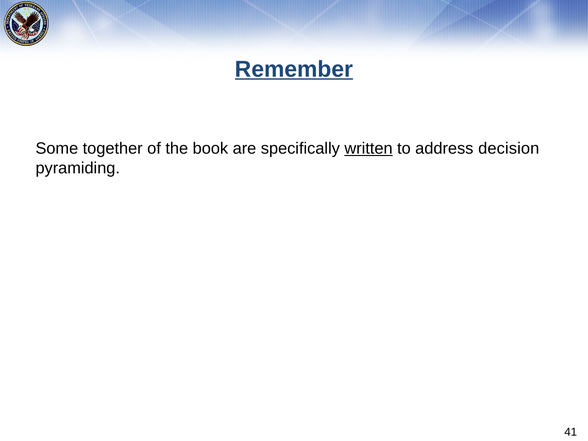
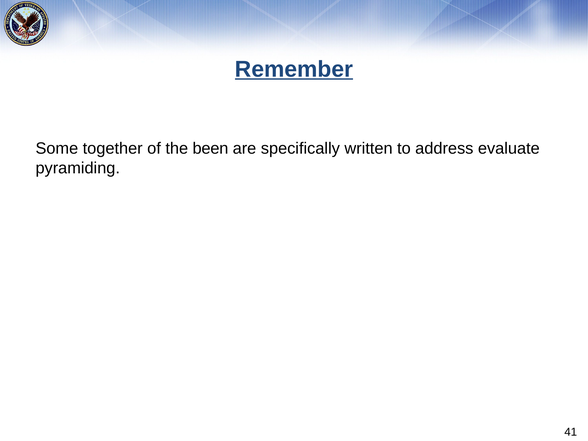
book: book -> been
written underline: present -> none
decision: decision -> evaluate
